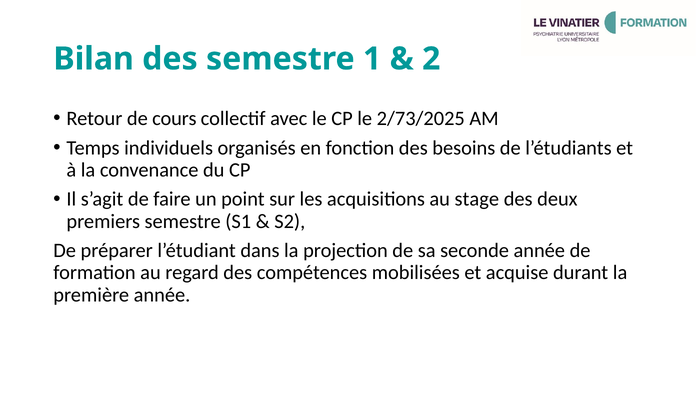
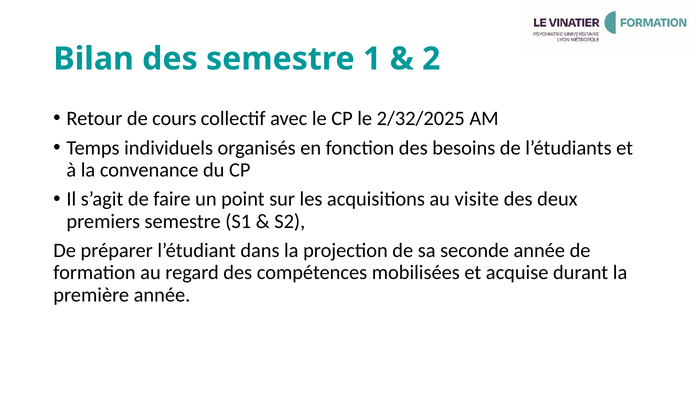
2/73/2025: 2/73/2025 -> 2/32/2025
stage: stage -> visite
